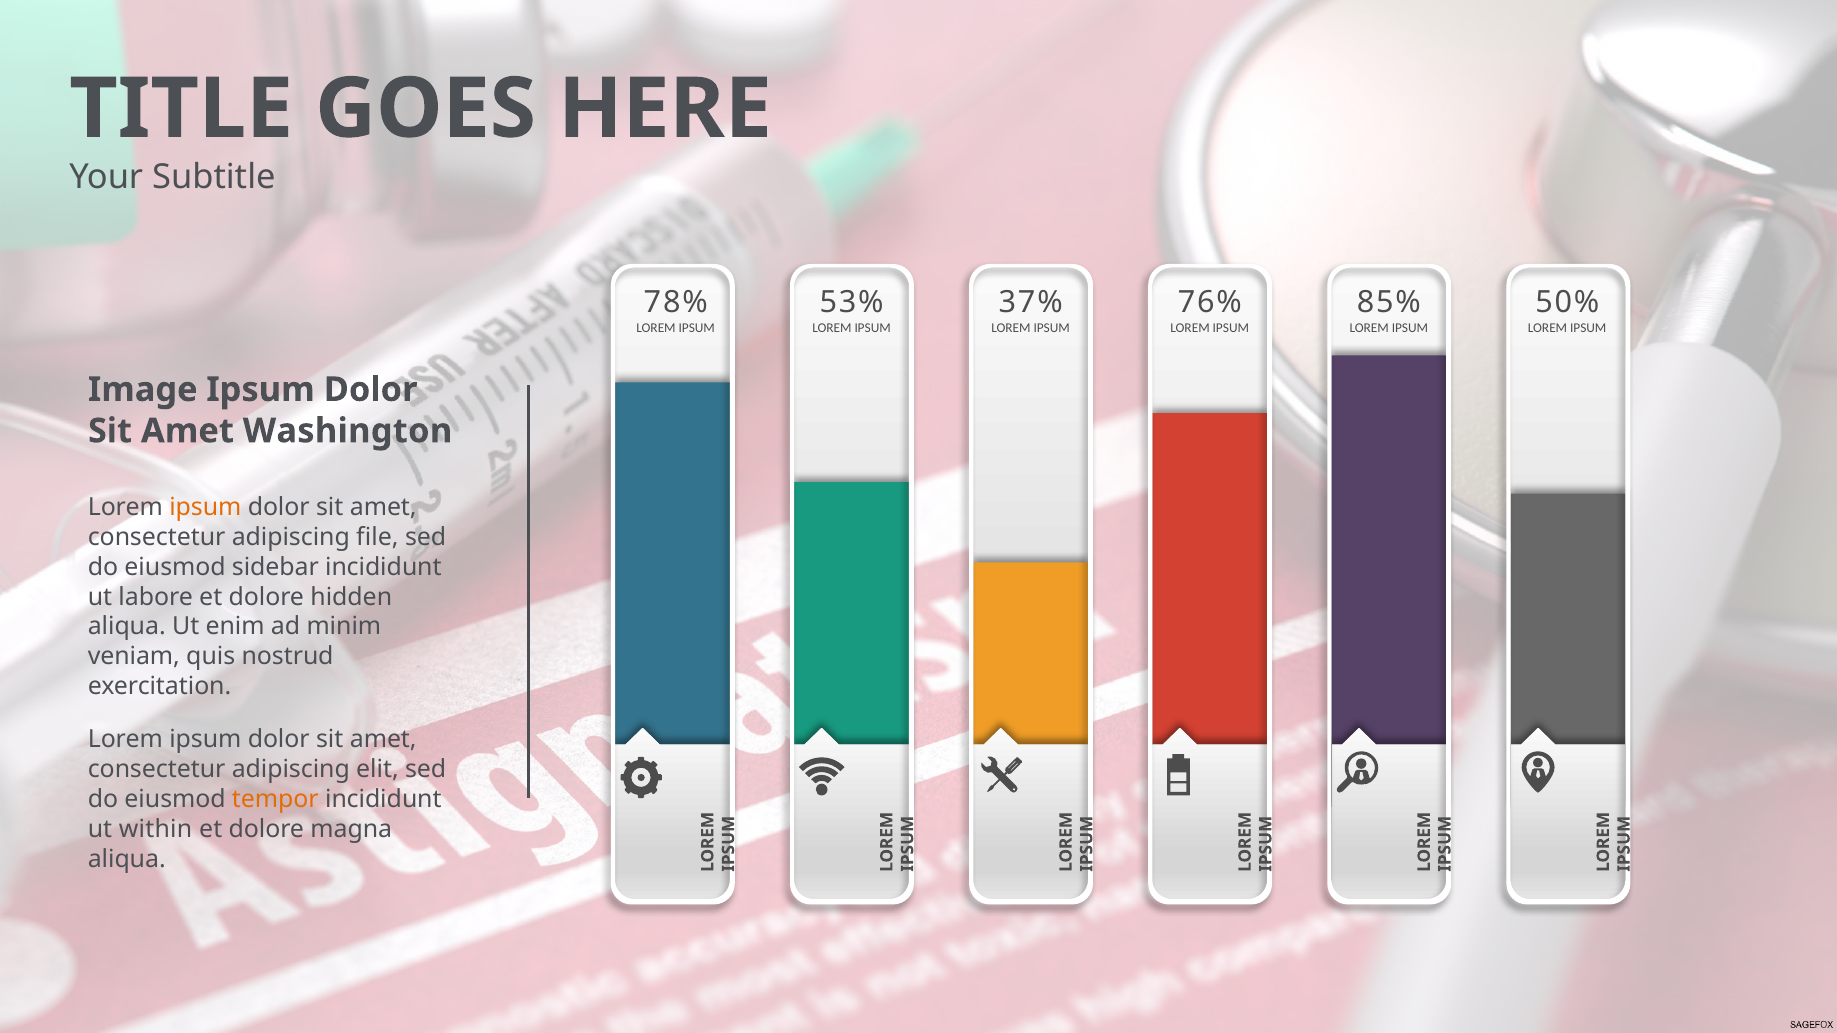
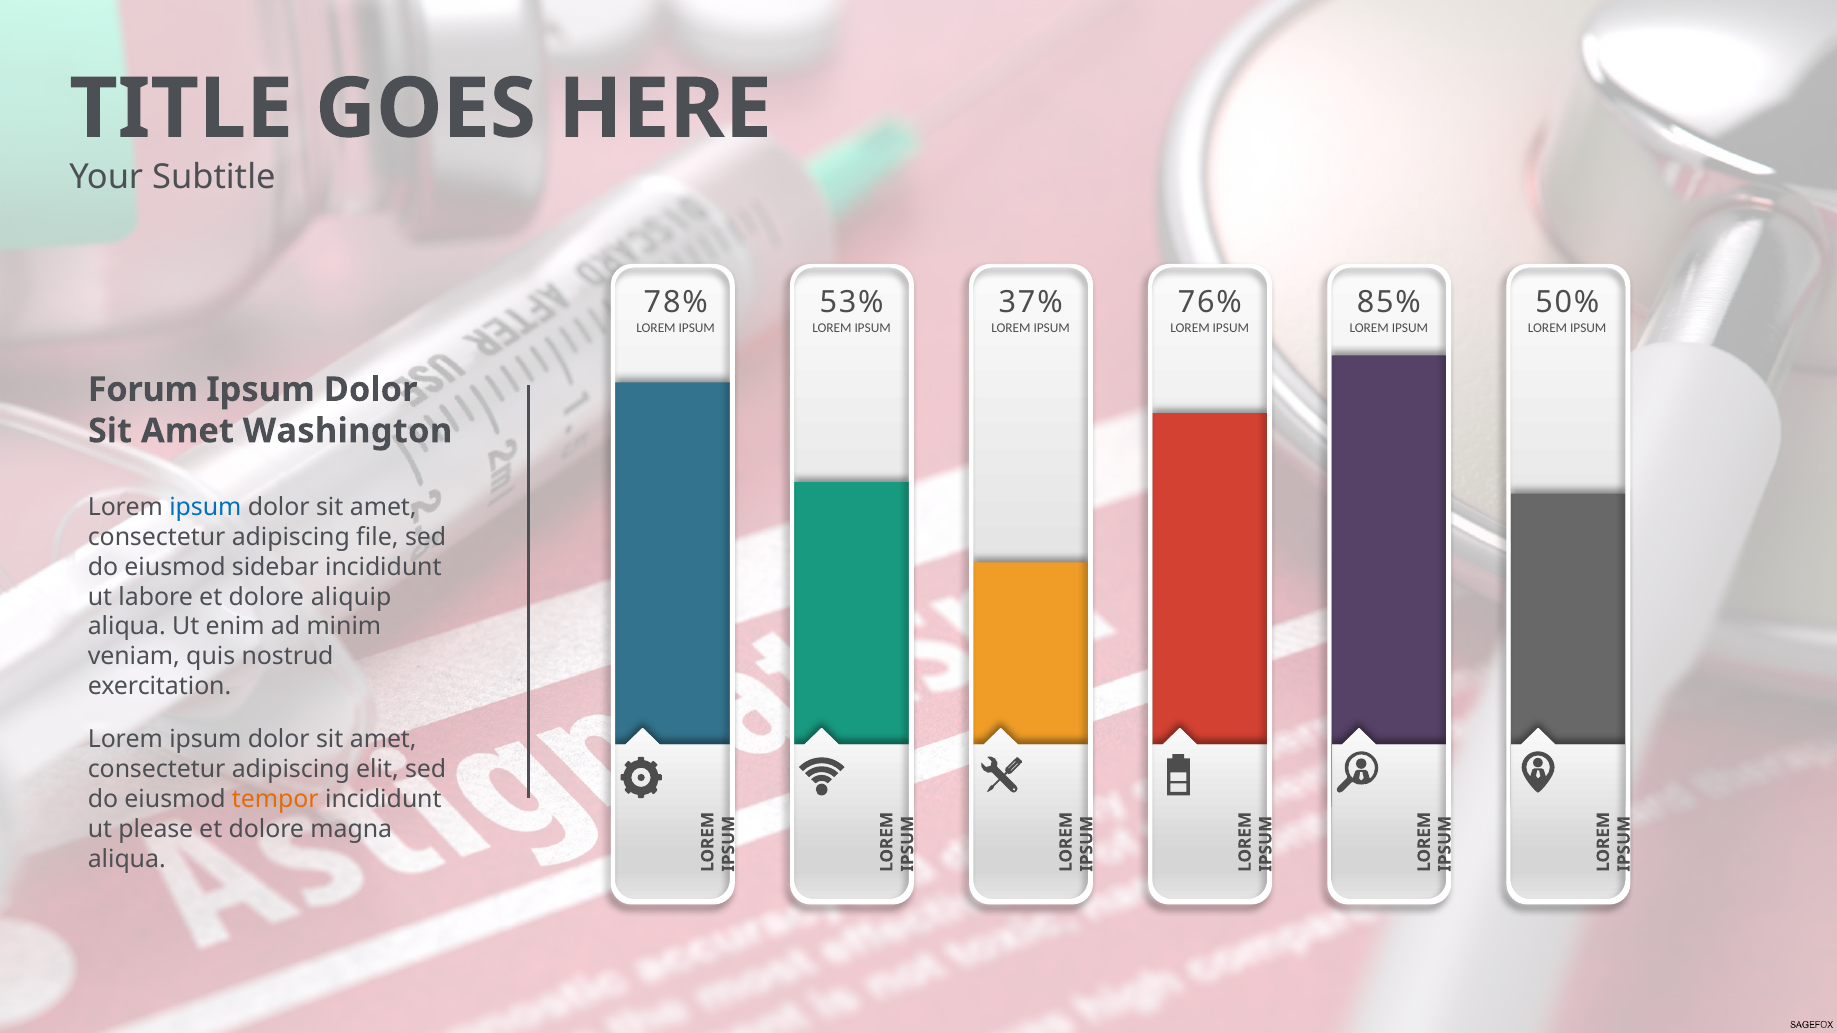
Image: Image -> Forum
ipsum at (205, 507) colour: orange -> blue
hidden: hidden -> aliquip
within: within -> please
